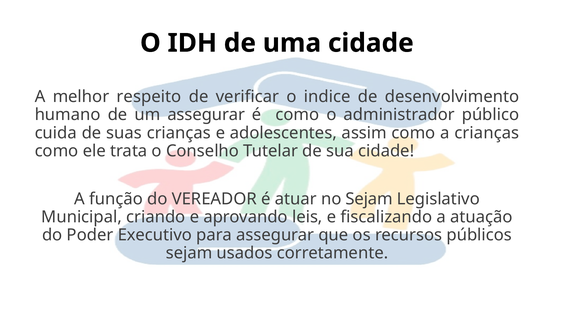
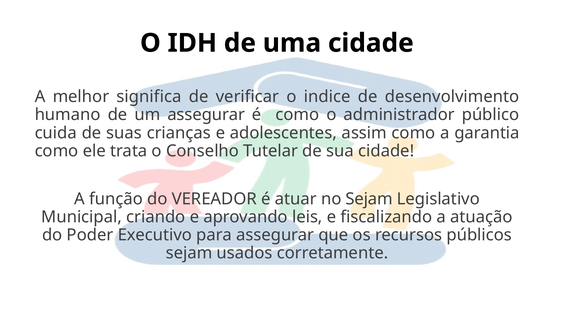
respeito: respeito -> significa
a crianças: crianças -> garantia
